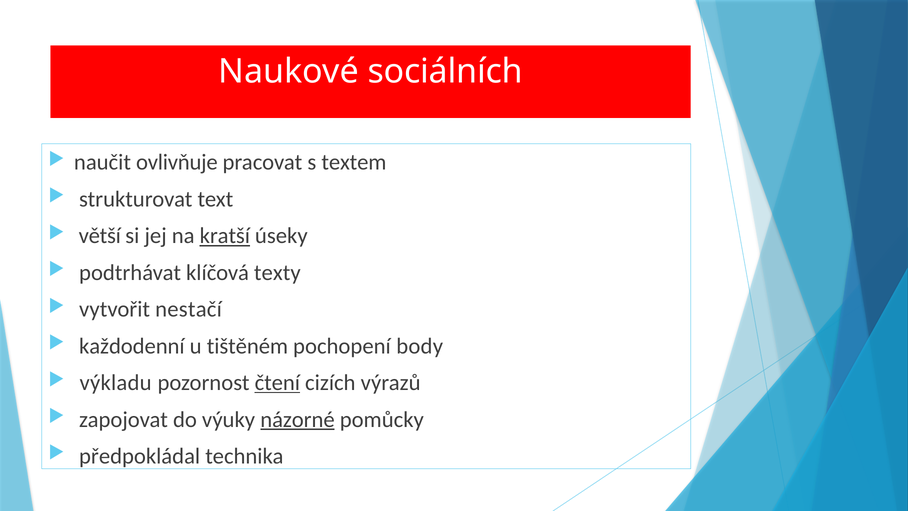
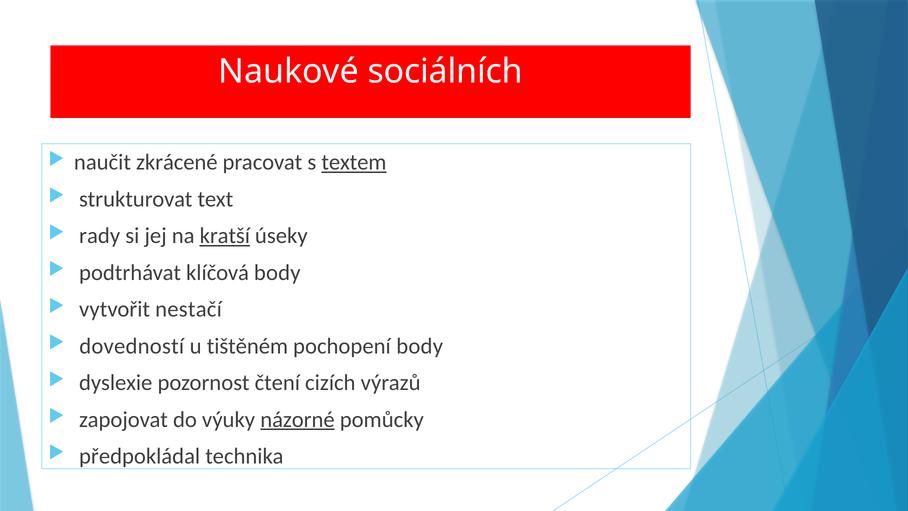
ovlivňuje: ovlivňuje -> zkrácené
textem underline: none -> present
větší: větší -> rady
klíčová texty: texty -> body
každodenní: každodenní -> dovedností
výkladu: výkladu -> dyslexie
čtení underline: present -> none
